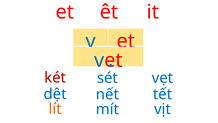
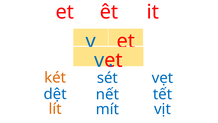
két colour: red -> orange
